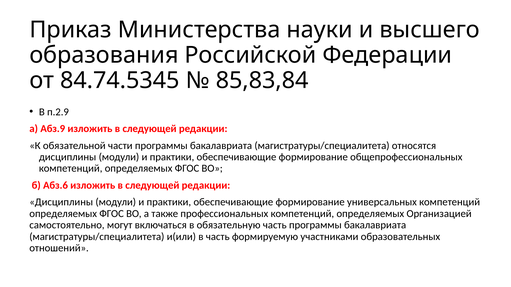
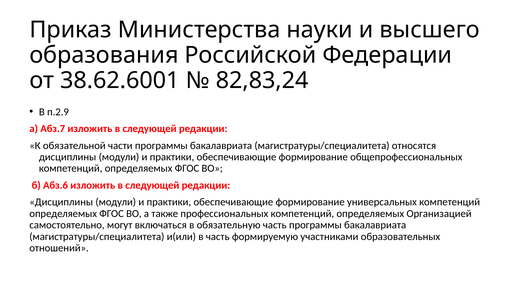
84.74.5345: 84.74.5345 -> 38.62.6001
85,83,84: 85,83,84 -> 82,83,24
Абз.9: Абз.9 -> Абз.7
